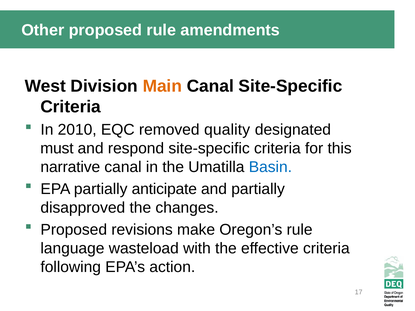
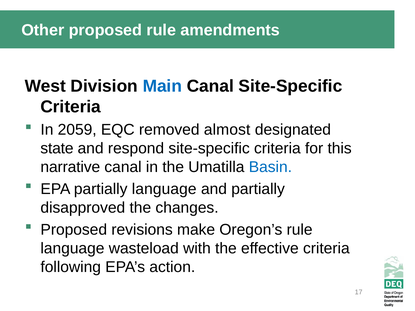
Main colour: orange -> blue
2010: 2010 -> 2059
quality: quality -> almost
must: must -> state
partially anticipate: anticipate -> language
